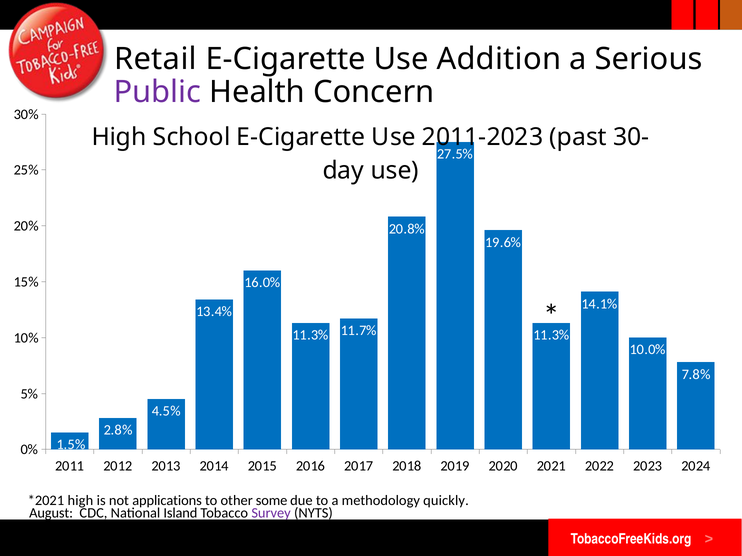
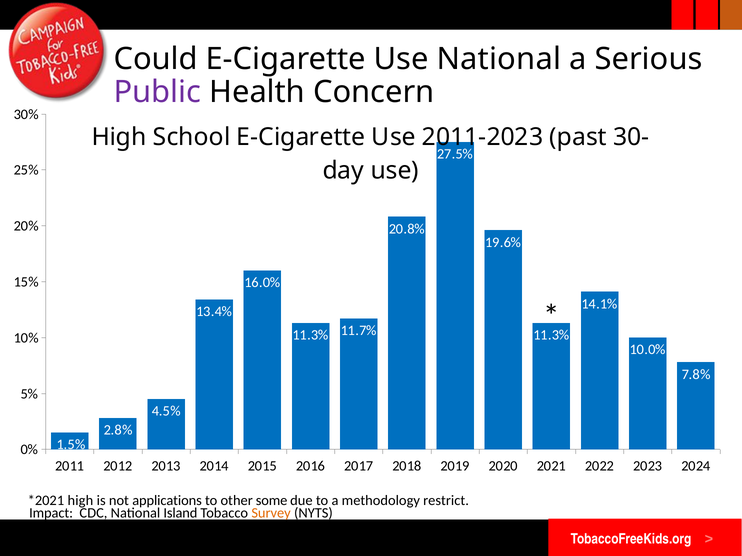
Retail: Retail -> Could
Use Addition: Addition -> National
quickly: quickly -> restrict
August: August -> Impact
Survey colour: purple -> orange
